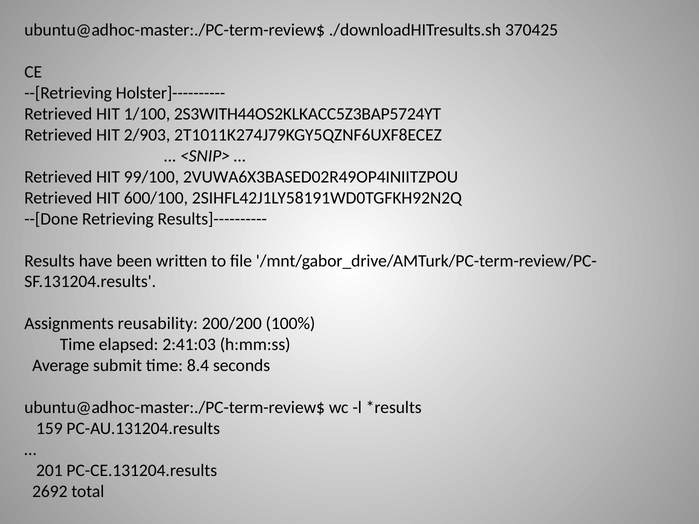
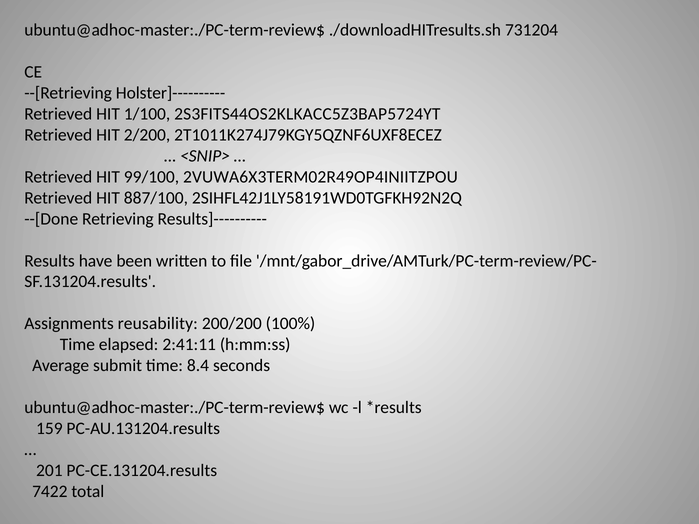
370425: 370425 -> 731204
2S3WITH44OS2KLKACC5Z3BAP5724YT: 2S3WITH44OS2KLKACC5Z3BAP5724YT -> 2S3FITS44OS2KLKACC5Z3BAP5724YT
2/903: 2/903 -> 2/200
2VUWA6X3BASED02R49OP4INIITZPOU: 2VUWA6X3BASED02R49OP4INIITZPOU -> 2VUWA6X3TERM02R49OP4INIITZPOU
600/100: 600/100 -> 887/100
2:41:03: 2:41:03 -> 2:41:11
2692: 2692 -> 7422
